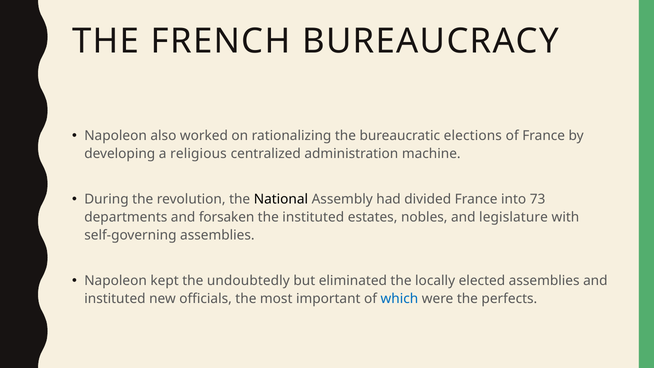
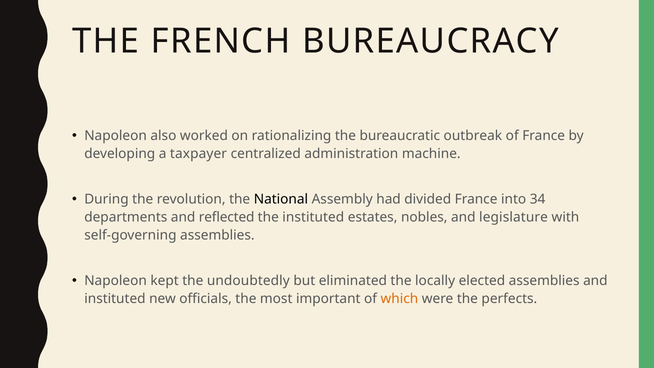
elections: elections -> outbreak
religious: religious -> taxpayer
73: 73 -> 34
forsaken: forsaken -> reflected
which colour: blue -> orange
